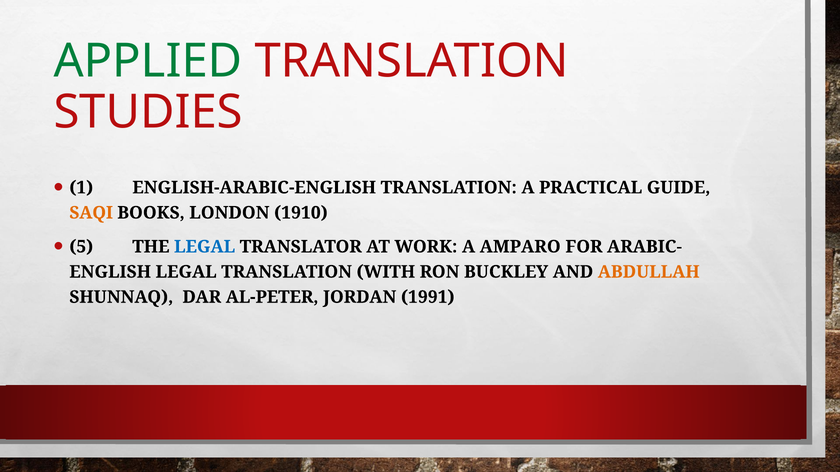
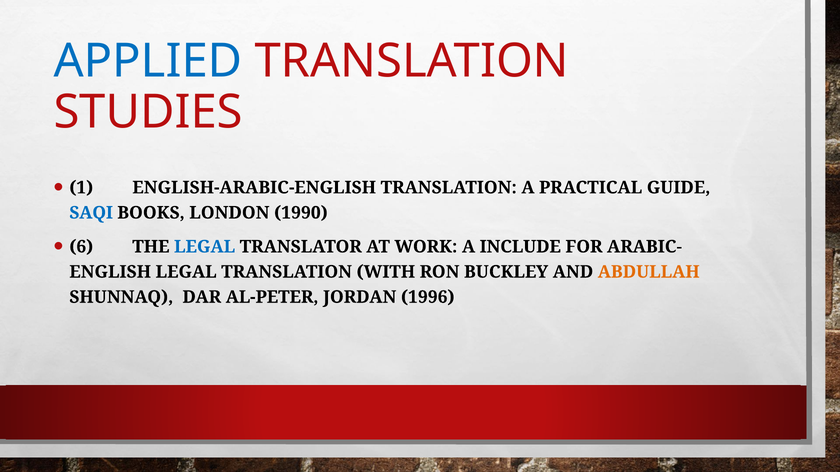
APPLIED colour: green -> blue
SAQI colour: orange -> blue
1910: 1910 -> 1990
5: 5 -> 6
AMPARO: AMPARO -> INCLUDE
1991: 1991 -> 1996
